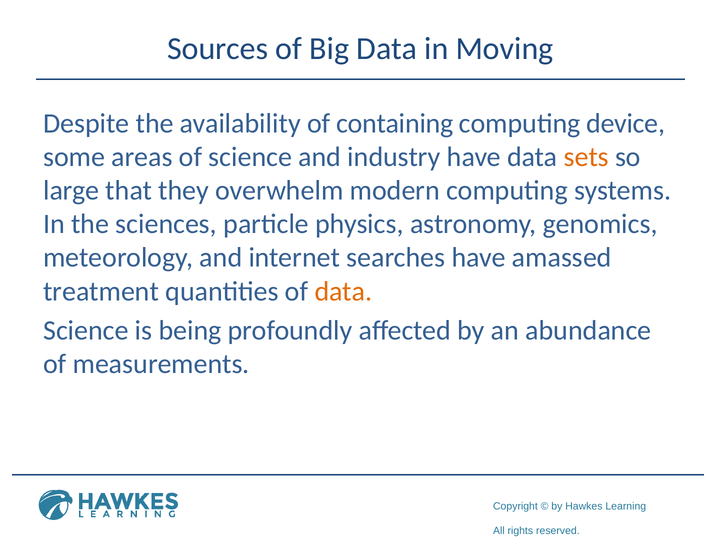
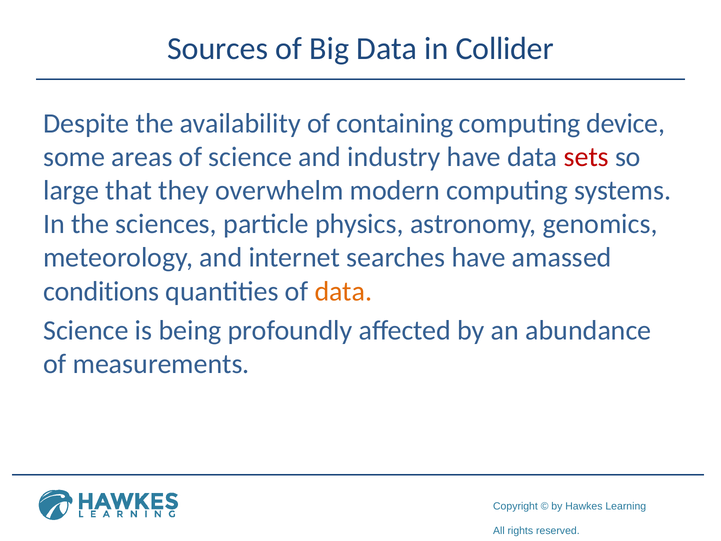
Moving: Moving -> Collider
sets colour: orange -> red
treatment: treatment -> conditions
